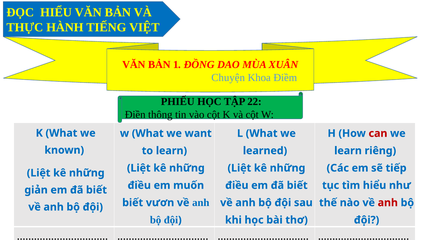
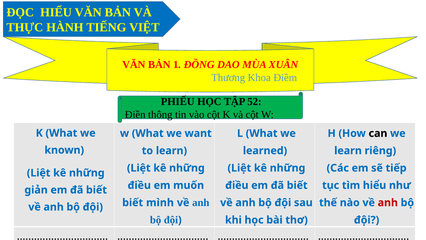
Chuyện: Chuyện -> Thương
22: 22 -> 52
can colour: red -> black
vươn: vươn -> mình
